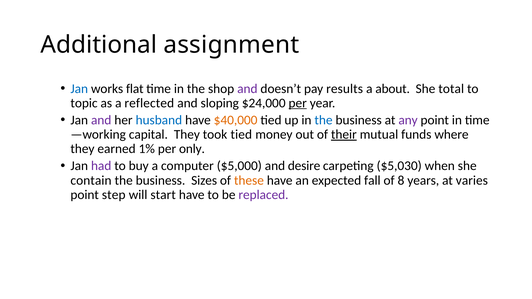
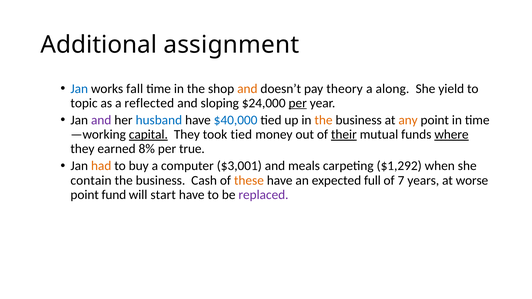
flat: flat -> fall
and at (247, 89) colour: purple -> orange
results: results -> theory
about: about -> along
total: total -> yield
$40,000 colour: orange -> blue
the at (324, 120) colour: blue -> orange
any colour: purple -> orange
capital underline: none -> present
where underline: none -> present
1%: 1% -> 8%
only: only -> true
had colour: purple -> orange
$5,000: $5,000 -> $3,001
desire: desire -> meals
$5,030: $5,030 -> $1,292
Sizes: Sizes -> Cash
fall: fall -> full
8: 8 -> 7
varies: varies -> worse
step: step -> fund
